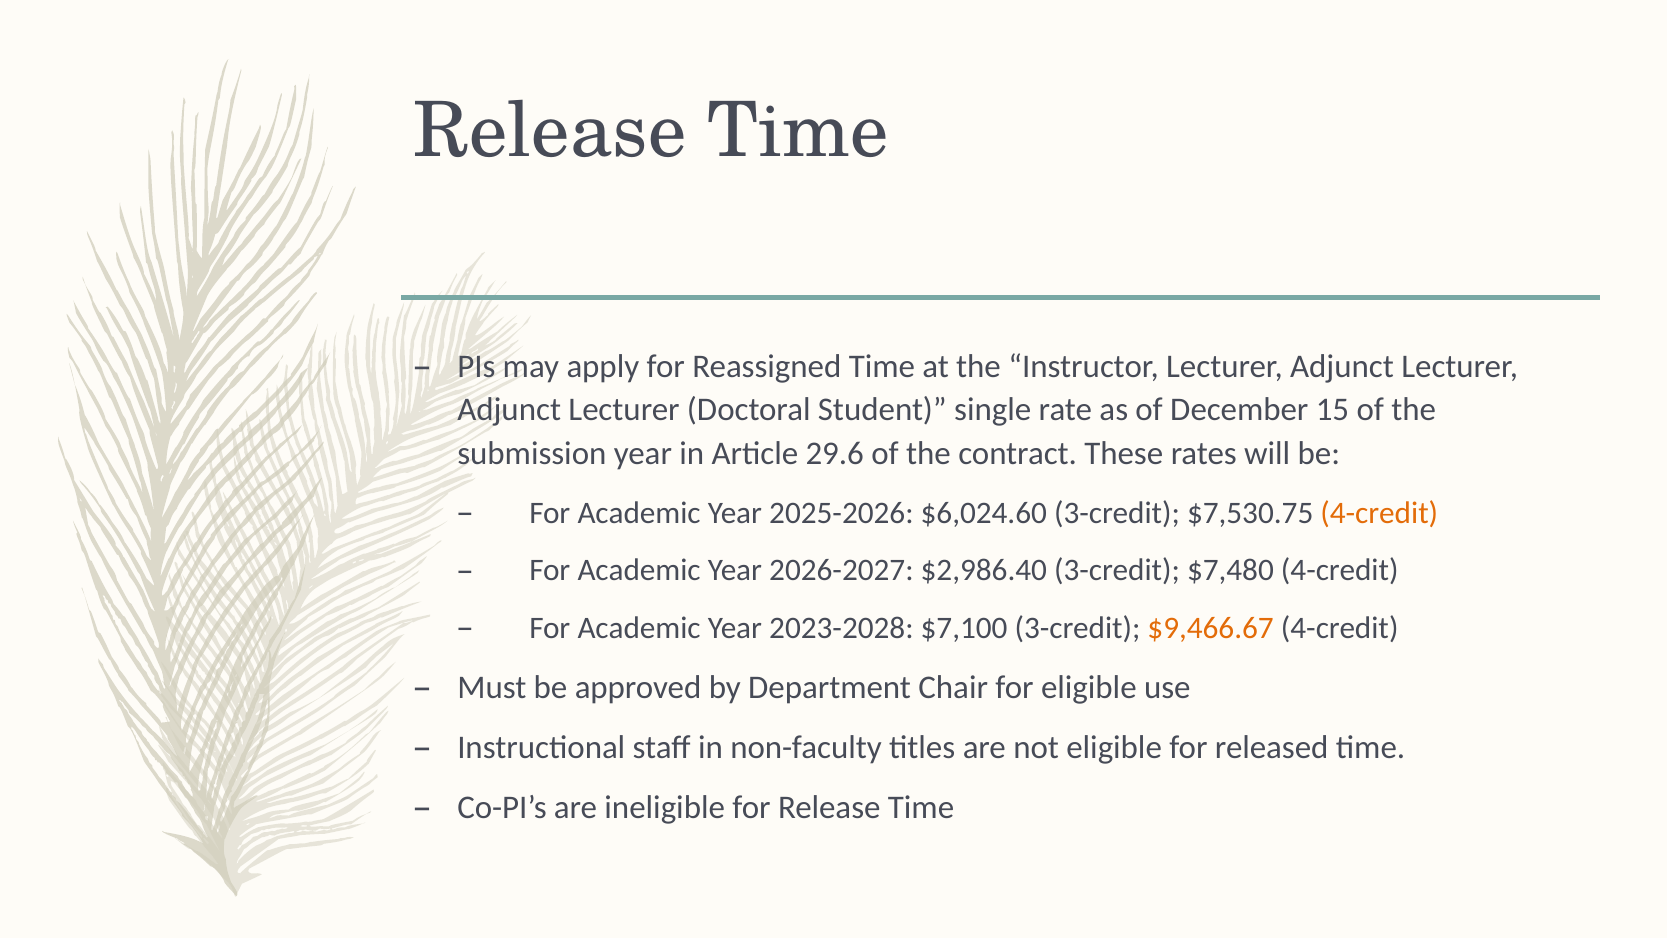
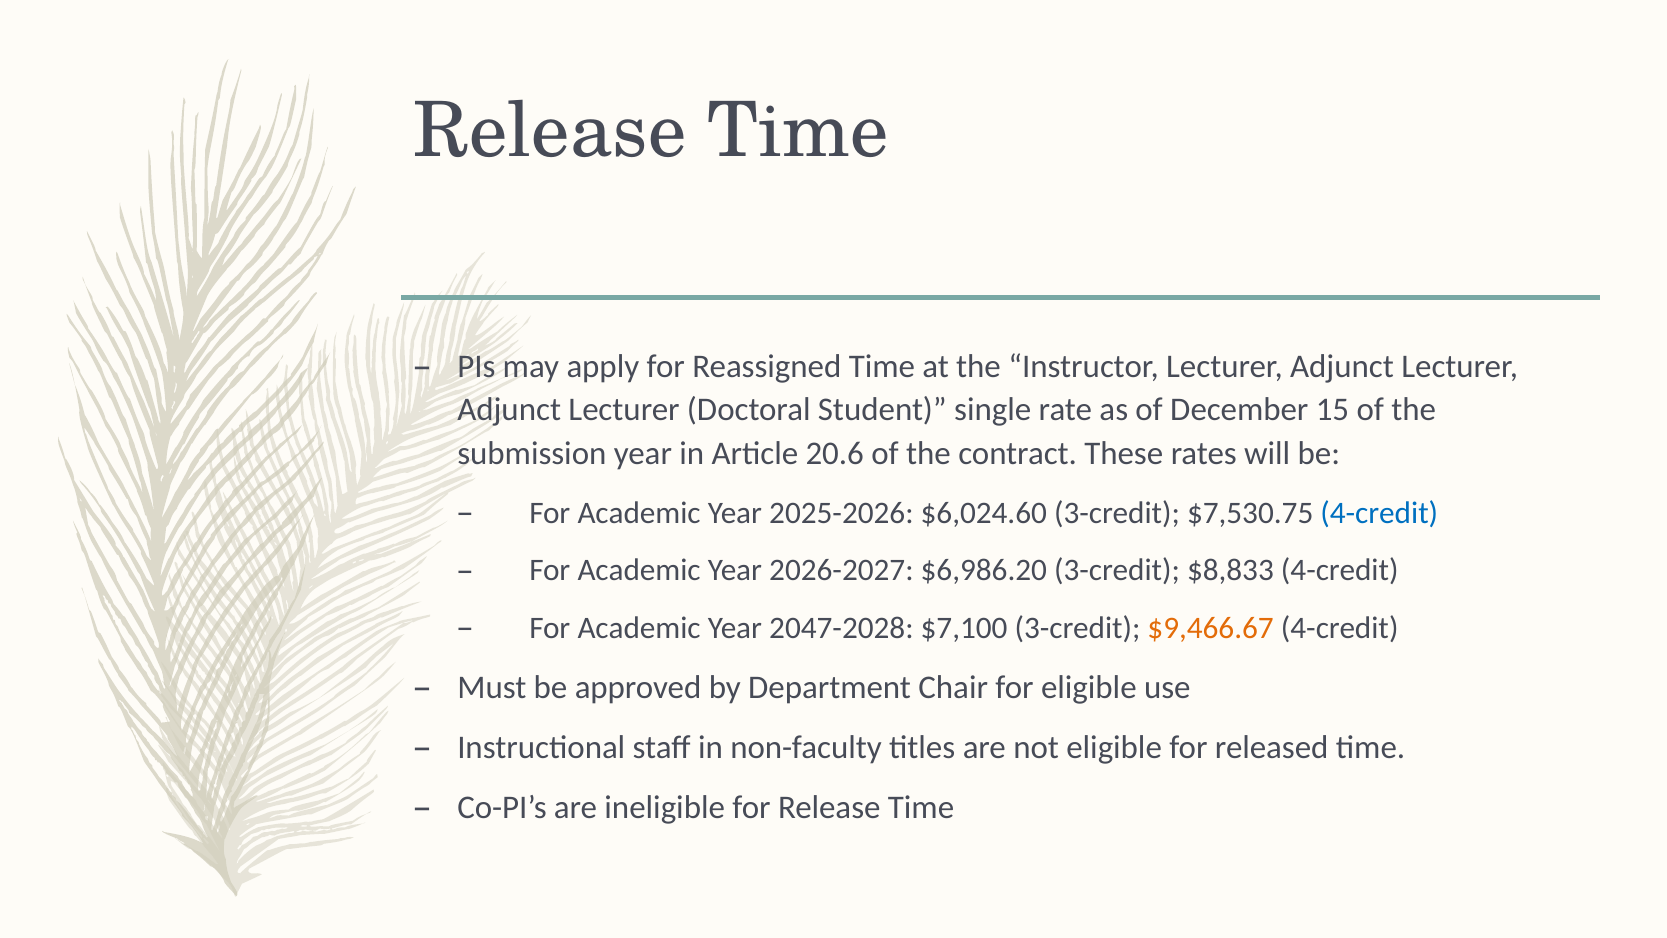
29.6: 29.6 -> 20.6
4-credit at (1379, 513) colour: orange -> blue
$2,986.40: $2,986.40 -> $6,986.20
$7,480: $7,480 -> $8,833
2023-2028: 2023-2028 -> 2047-2028
